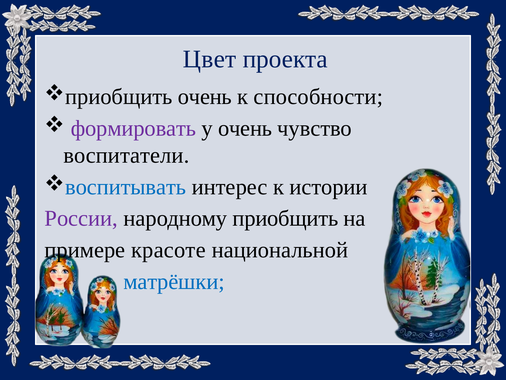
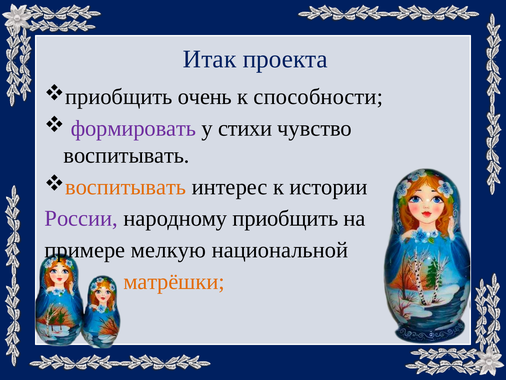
Цвет: Цвет -> Итак
у очень: очень -> стихи
воспитатели at (126, 155): воспитатели -> воспитывать
воспитывать at (126, 187) colour: blue -> orange
красоте: красоте -> мелкую
матрёшки colour: blue -> orange
